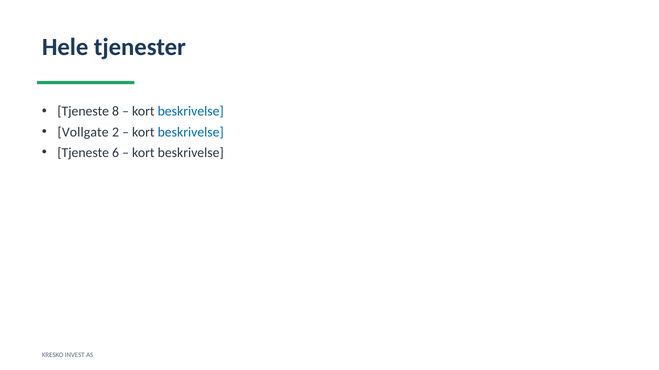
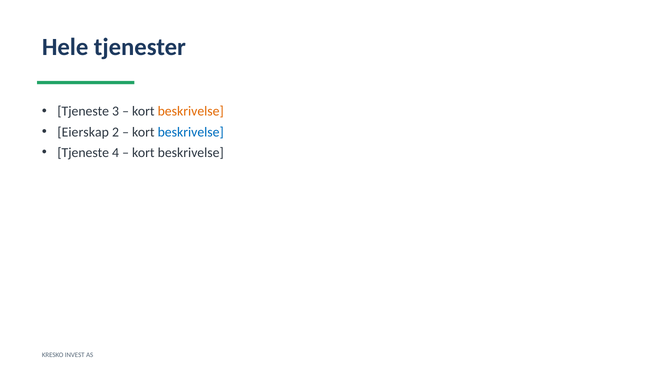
8: 8 -> 3
beskrivelse at (191, 112) colour: blue -> orange
Vollgate: Vollgate -> Eierskap
6: 6 -> 4
